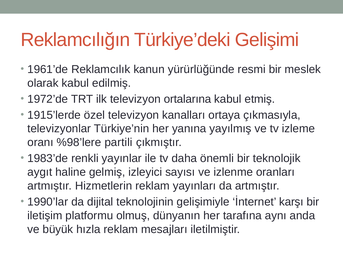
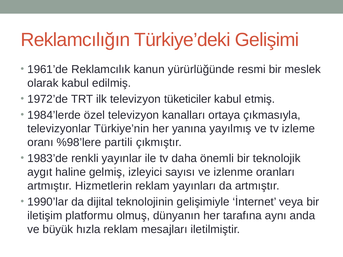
ortalarına: ortalarına -> tüketiciler
1915’lerde: 1915’lerde -> 1984’lerde
karşı: karşı -> veya
